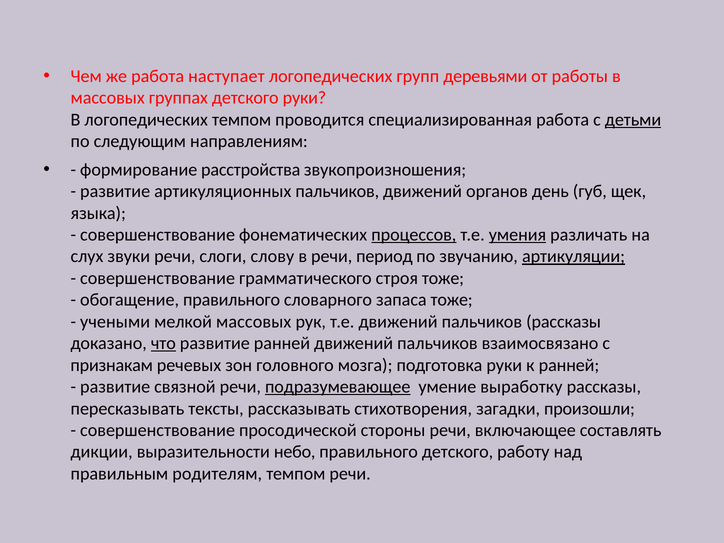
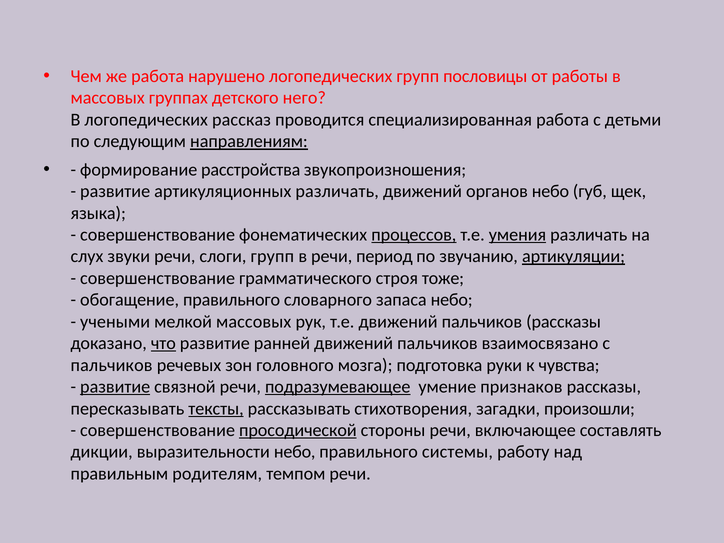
наступает: наступает -> нарушено
деревьями: деревьями -> пословицы
детского руки: руки -> него
логопедических темпом: темпом -> рассказ
детьми underline: present -> none
направлениям underline: none -> present
артикуляционных пальчиков: пальчиков -> различать
органов день: день -> небо
слоги слову: слову -> групп
запаса тоже: тоже -> небо
признакам at (112, 365): признакам -> пальчиков
к ранней: ранней -> чувства
развитие at (115, 387) underline: none -> present
выработку: выработку -> признаков
тексты underline: none -> present
просодической underline: none -> present
правильного детского: детского -> системы
